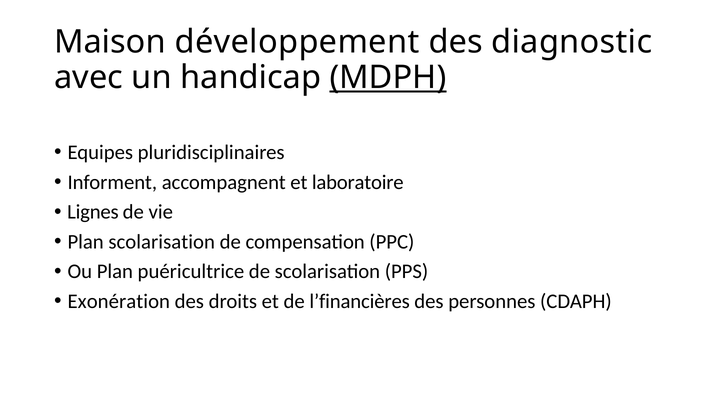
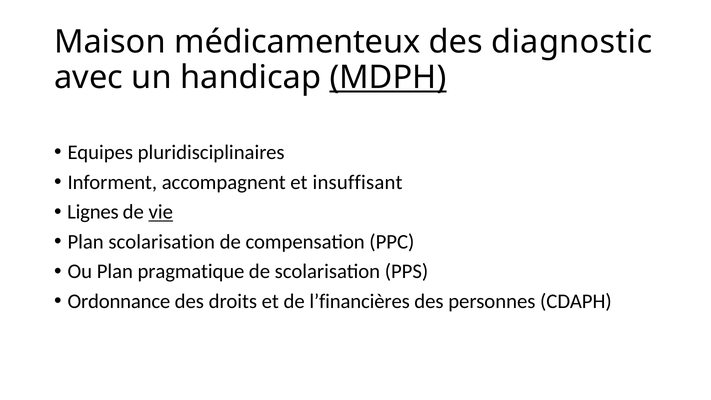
développement: développement -> médicamenteux
laboratoire: laboratoire -> insuffisant
vie underline: none -> present
puéricultrice: puéricultrice -> pragmatique
Exonération: Exonération -> Ordonnance
